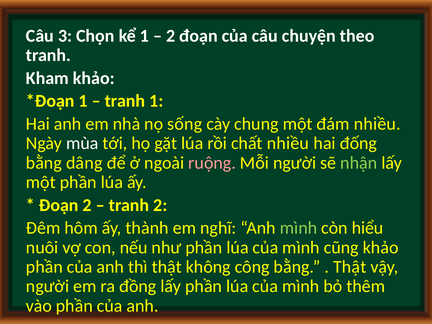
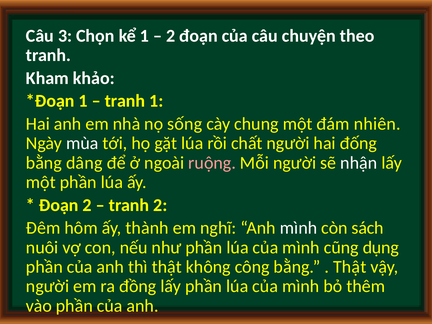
đám nhiều: nhiều -> nhiên
chất nhiều: nhiều -> người
nhận colour: light green -> white
mình at (299, 228) colour: light green -> white
hiểu: hiểu -> sách
cũng khảo: khảo -> dụng
